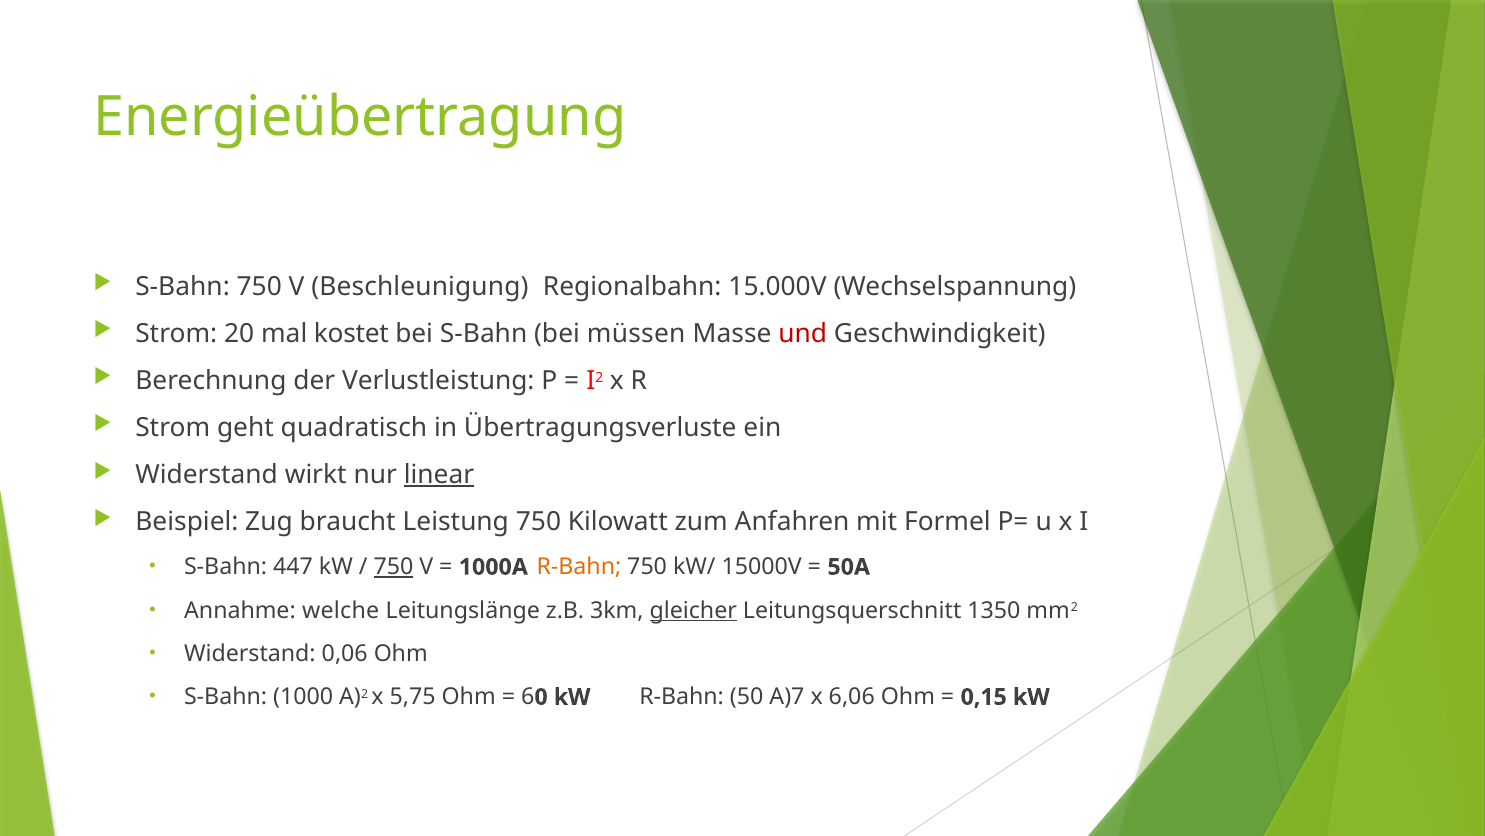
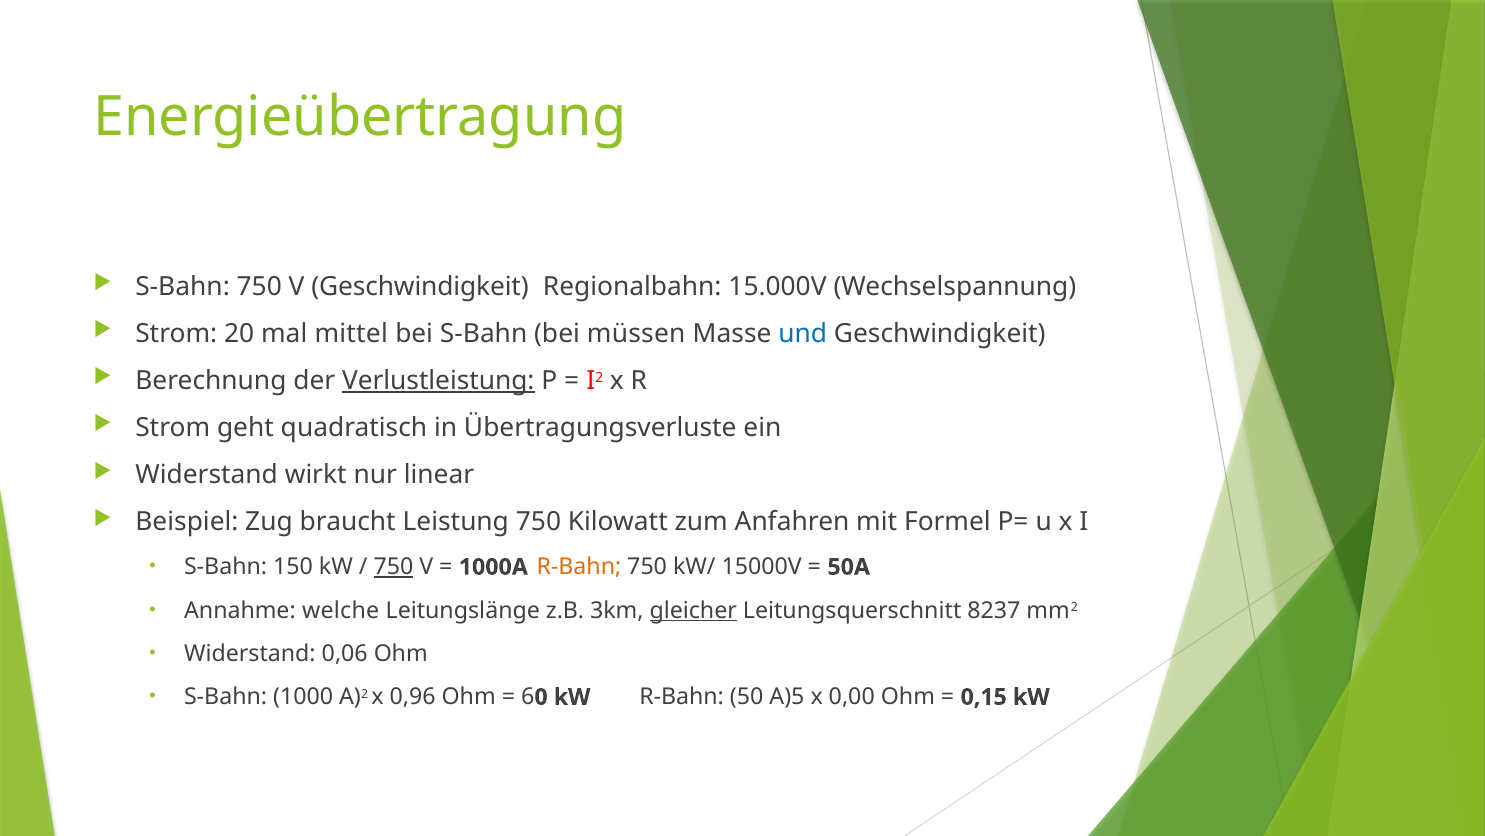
V Beschleunigung: Beschleunigung -> Geschwindigkeit
kostet: kostet -> mittel
und colour: red -> blue
Verlustleistung underline: none -> present
linear underline: present -> none
447: 447 -> 150
1350: 1350 -> 8237
5,75: 5,75 -> 0,96
A)7: A)7 -> A)5
6,06: 6,06 -> 0,00
